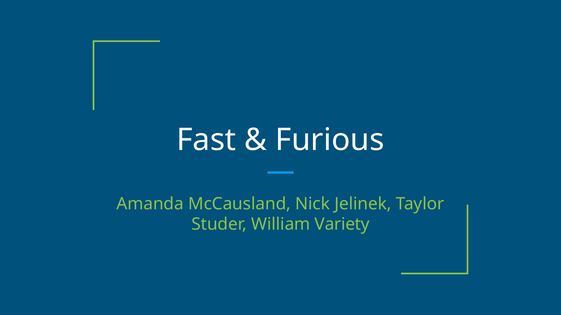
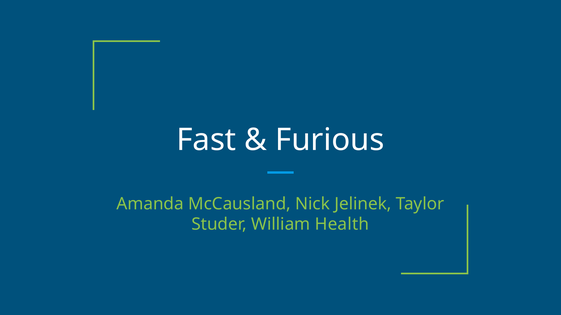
Variety: Variety -> Health
